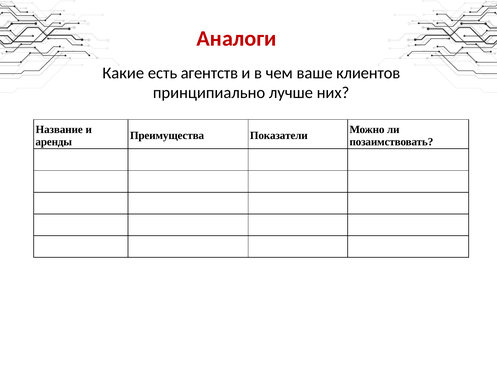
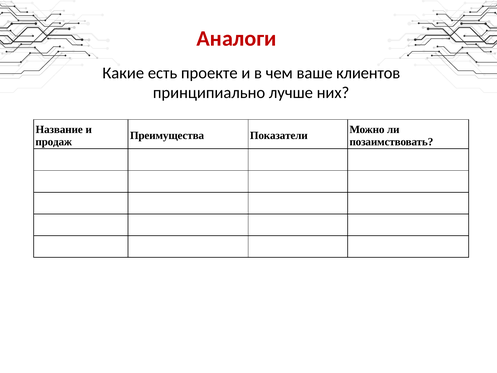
агентств: агентств -> проекте
аренды: аренды -> продаж
